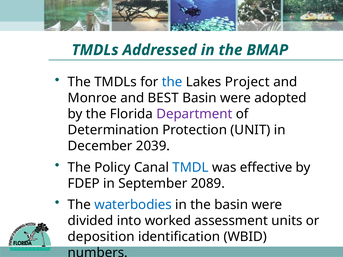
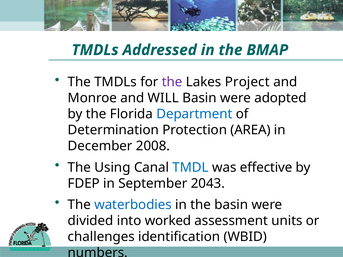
the at (172, 82) colour: blue -> purple
BEST: BEST -> WILL
Department colour: purple -> blue
UNIT: UNIT -> AREA
2039: 2039 -> 2008
Policy: Policy -> Using
2089: 2089 -> 2043
deposition: deposition -> challenges
